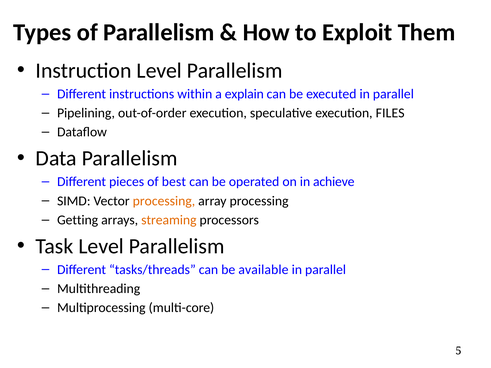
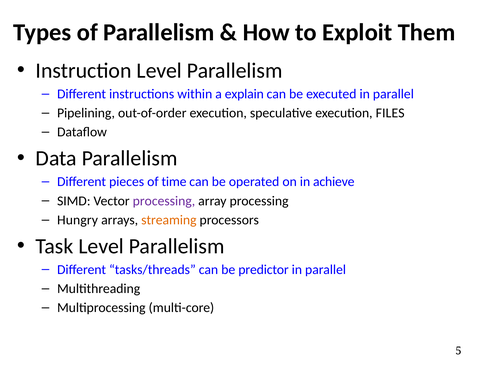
best: best -> time
processing at (164, 201) colour: orange -> purple
Getting: Getting -> Hungry
available: available -> predictor
